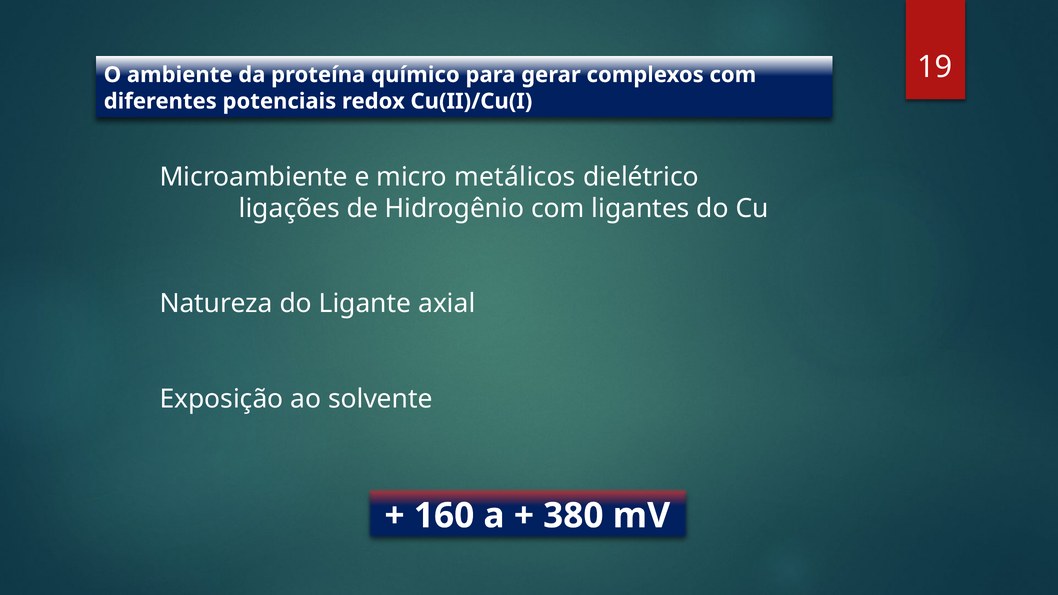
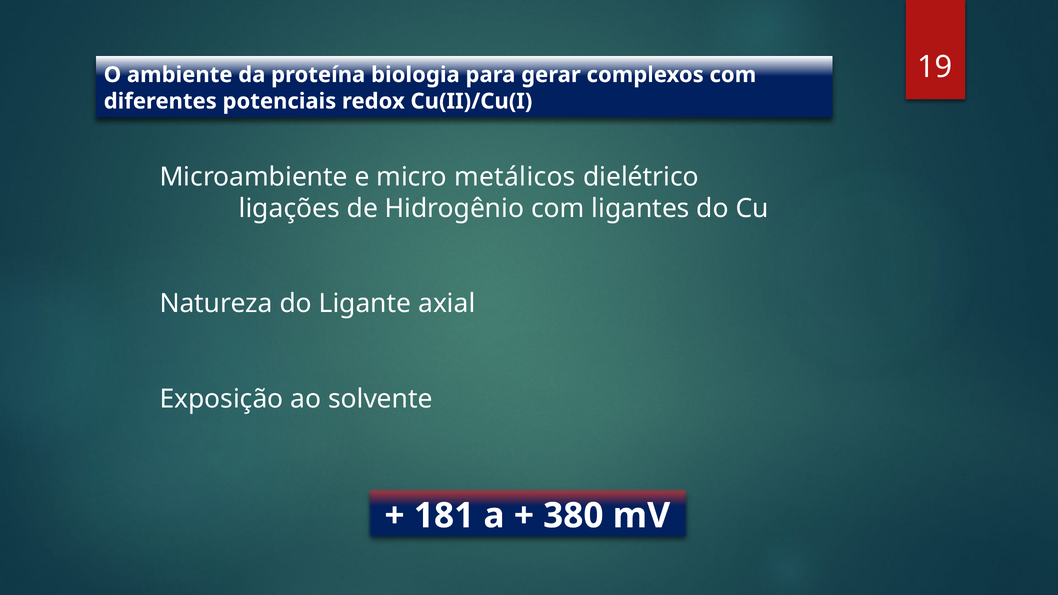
químico: químico -> biologia
160: 160 -> 181
